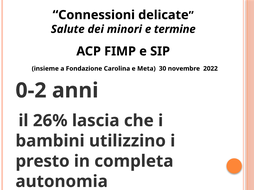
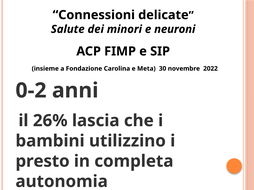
termine: termine -> neuroni
